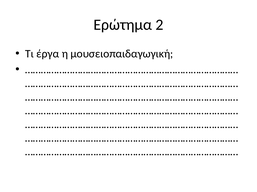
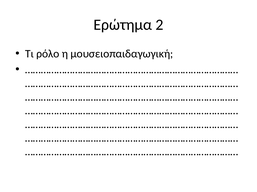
έργα: έργα -> ρόλο
